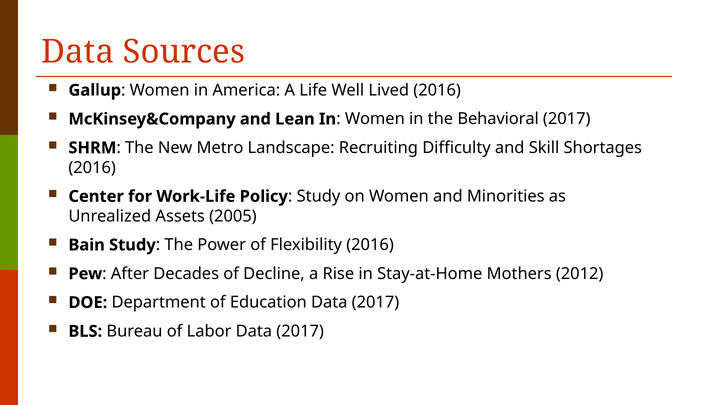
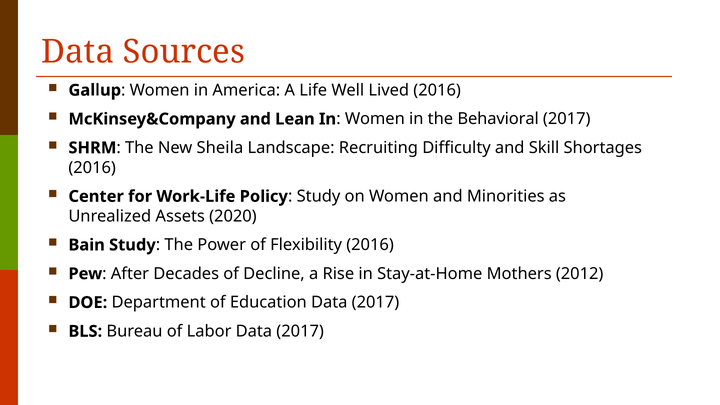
Metro: Metro -> Sheila
2005: 2005 -> 2020
